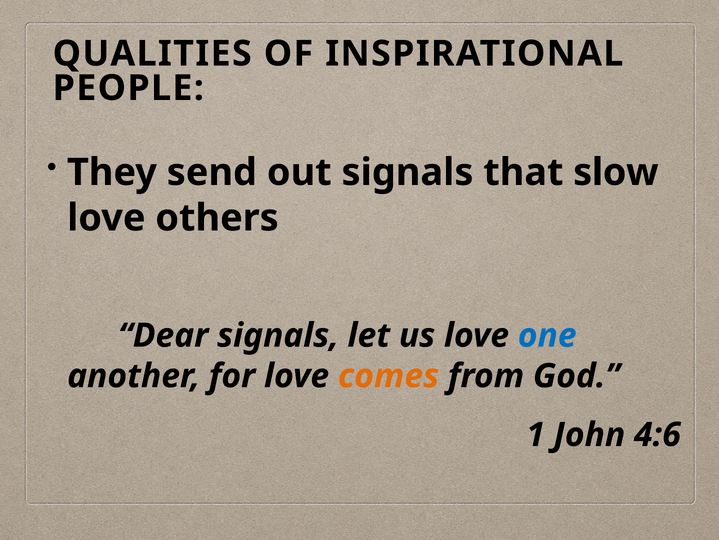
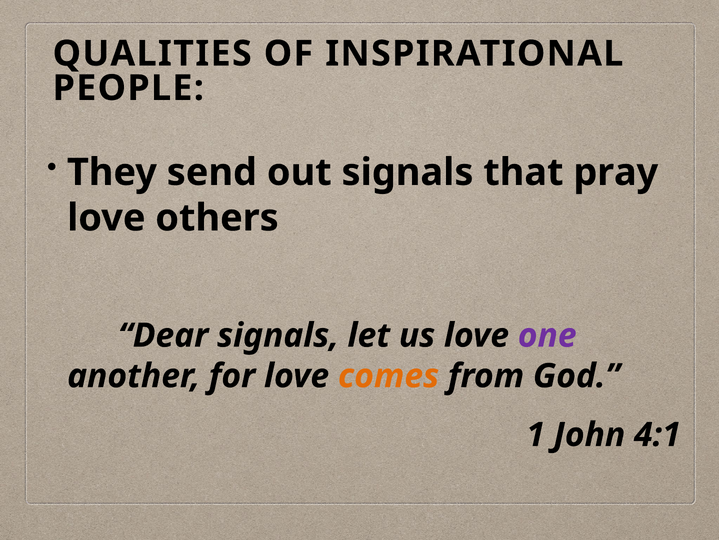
slow: slow -> pray
one colour: blue -> purple
4:6: 4:6 -> 4:1
